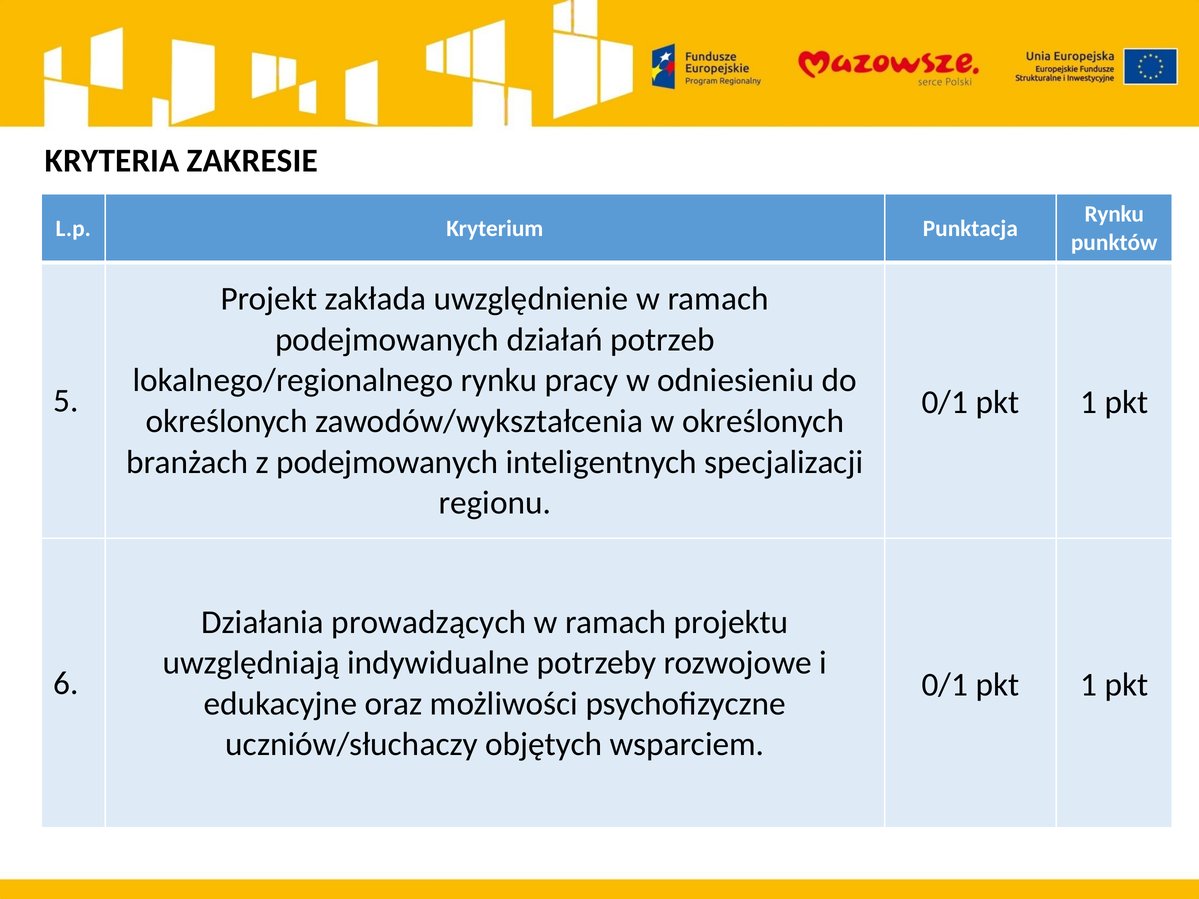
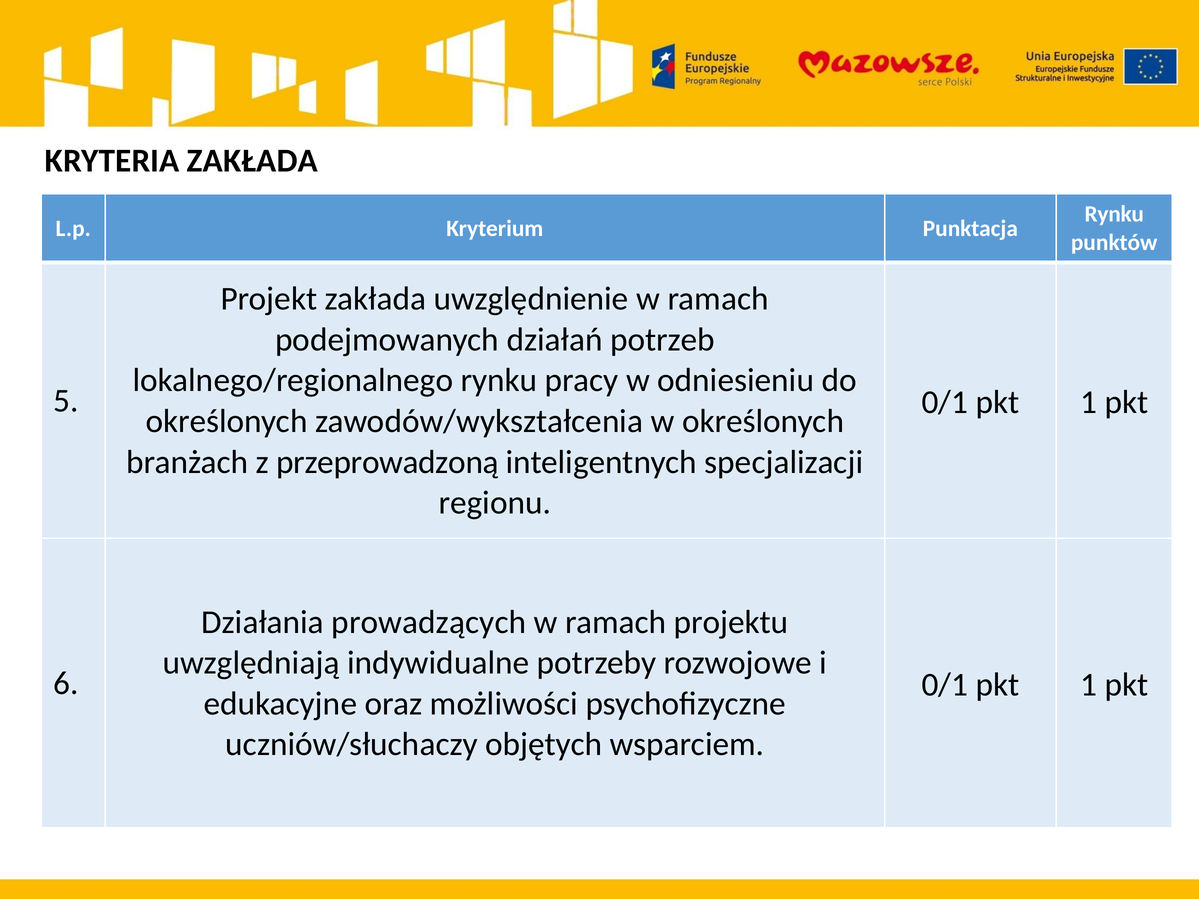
KRYTERIA ZAKRESIE: ZAKRESIE -> ZAKŁADA
z podejmowanych: podejmowanych -> przeprowadzoną
